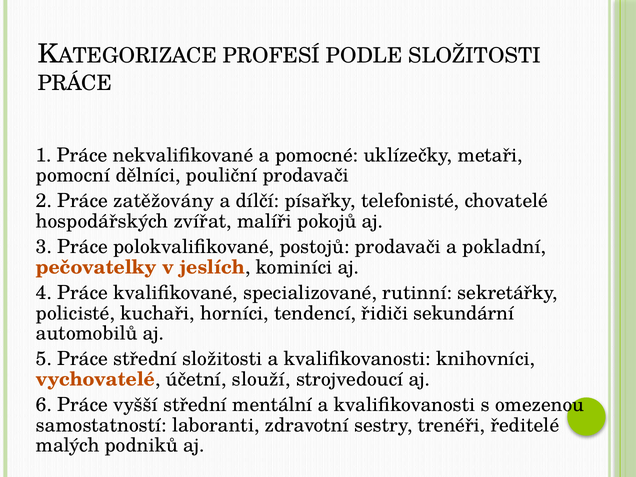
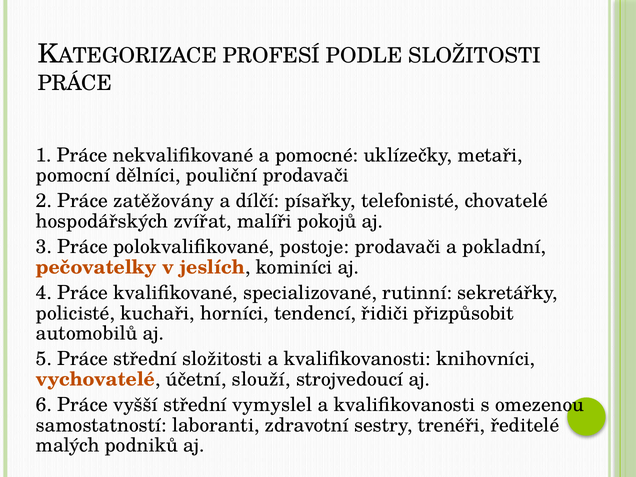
postojů: postojů -> postoje
sekundární: sekundární -> přizpůsobit
mentální: mentální -> vymyslel
